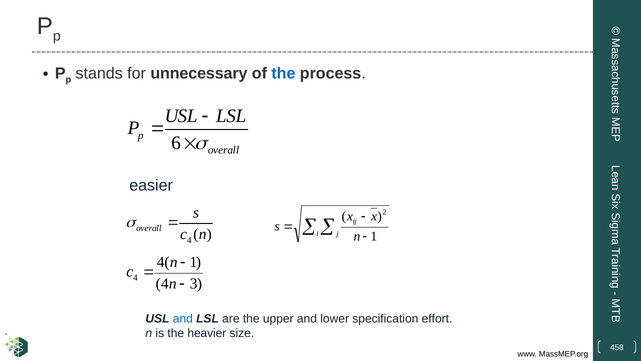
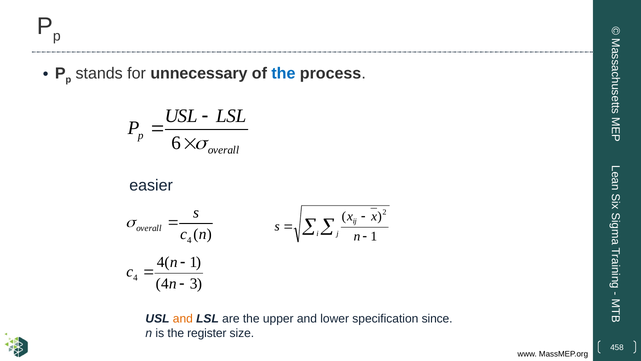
and at (183, 318) colour: blue -> orange
effort: effort -> since
heavier: heavier -> register
